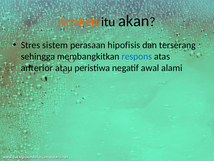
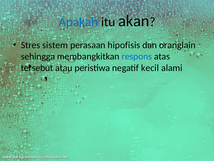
Apakah colour: orange -> blue
terserang: terserang -> oranglain
anterior: anterior -> tersebut
awal: awal -> kecil
